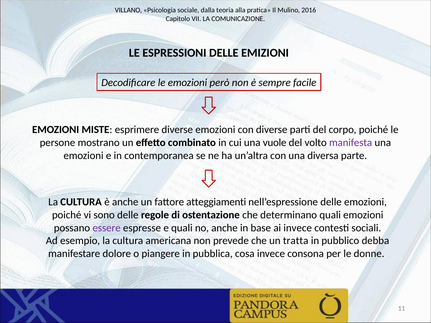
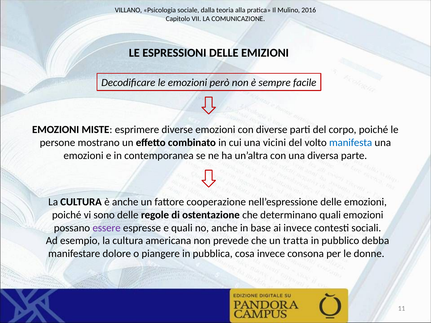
vuole: vuole -> vicini
manifesta colour: purple -> blue
atteggiamenti: atteggiamenti -> cooperazione
